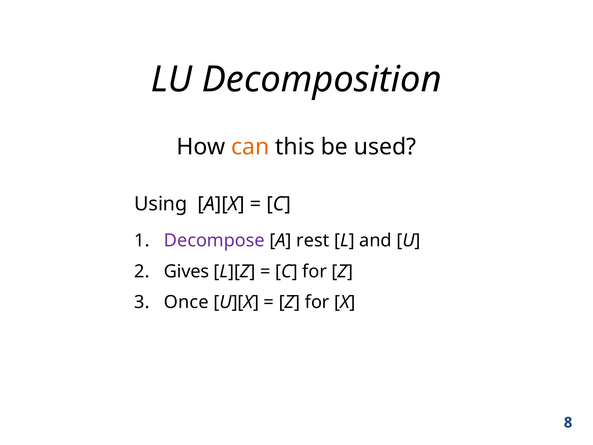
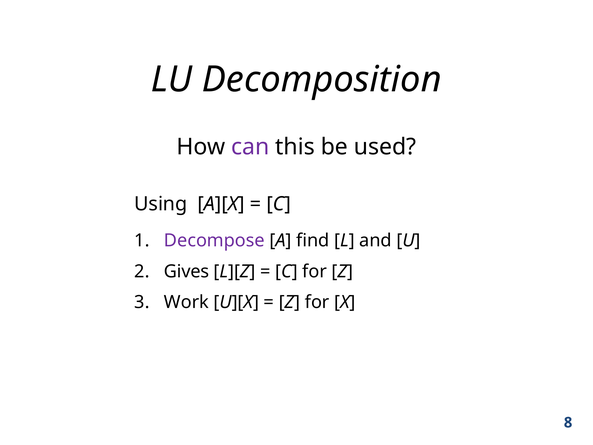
can colour: orange -> purple
rest: rest -> find
Once: Once -> Work
